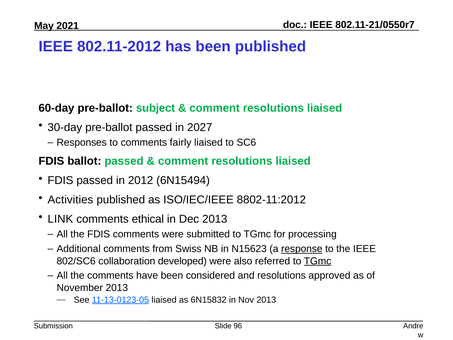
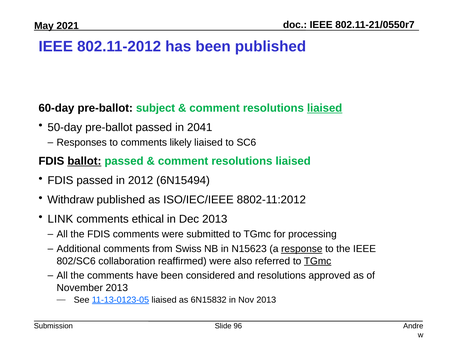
liaised at (325, 108) underline: none -> present
30-day: 30-day -> 50-day
2027: 2027 -> 2041
fairly: fairly -> likely
ballot underline: none -> present
Activities: Activities -> Withdraw
developed: developed -> reaffirmed
